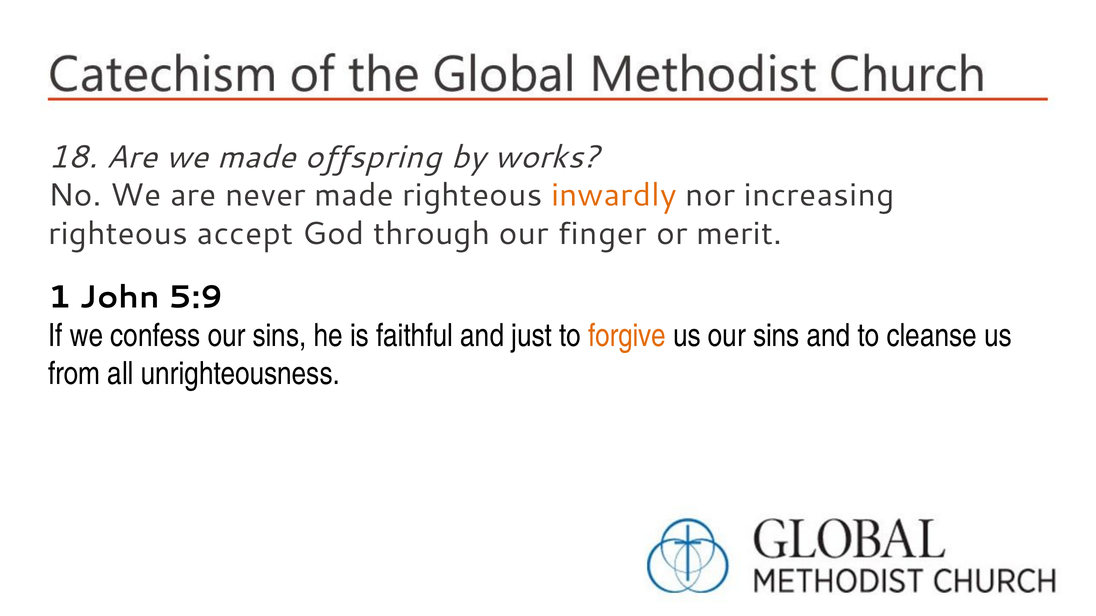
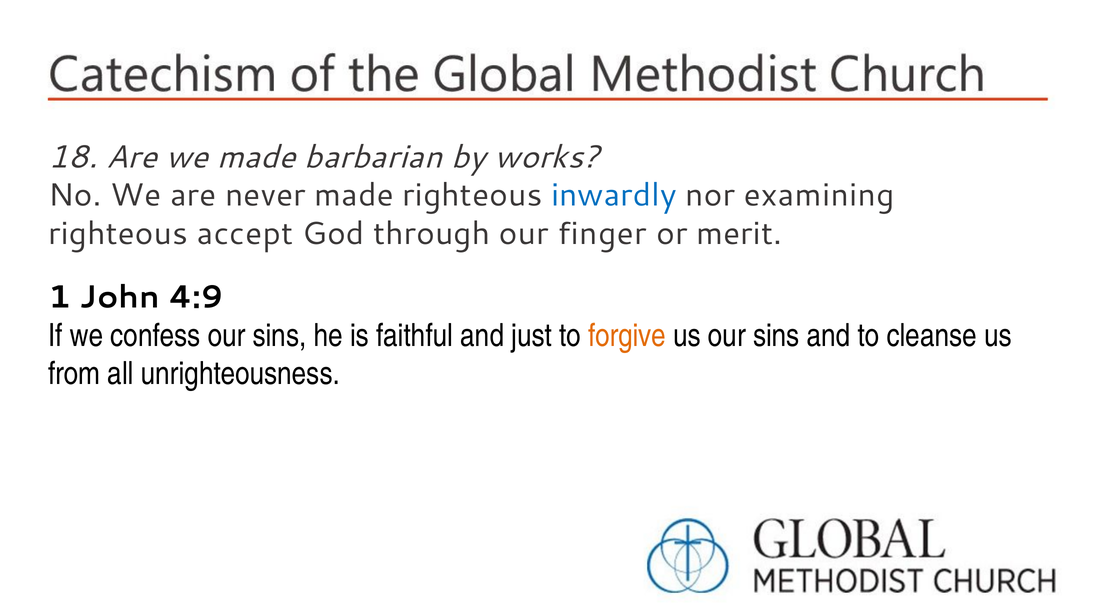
offspring: offspring -> barbarian
inwardly colour: orange -> blue
increasing: increasing -> examining
5:9: 5:9 -> 4:9
